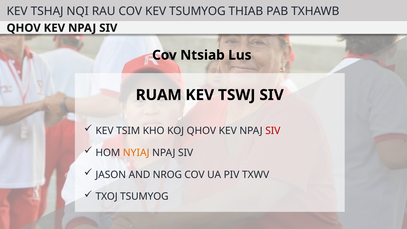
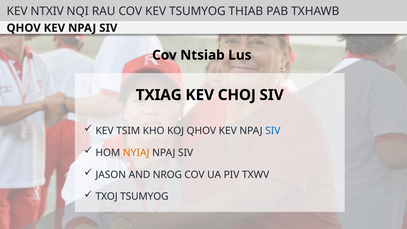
TSHAJ: TSHAJ -> NTXIV
RUAM: RUAM -> TXIAG
TSWJ: TSWJ -> CHOJ
SIV at (273, 131) colour: red -> blue
